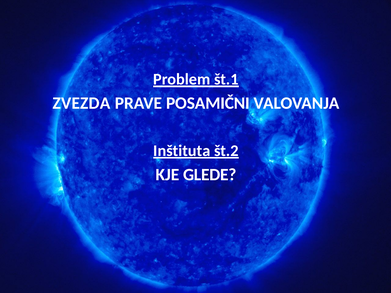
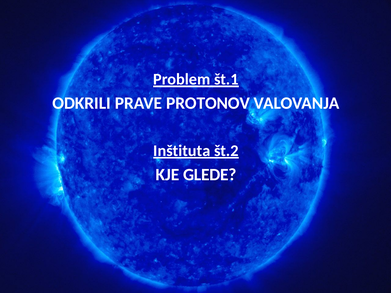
ZVEZDA: ZVEZDA -> ODKRILI
POSAMIČNI: POSAMIČNI -> PROTONOV
